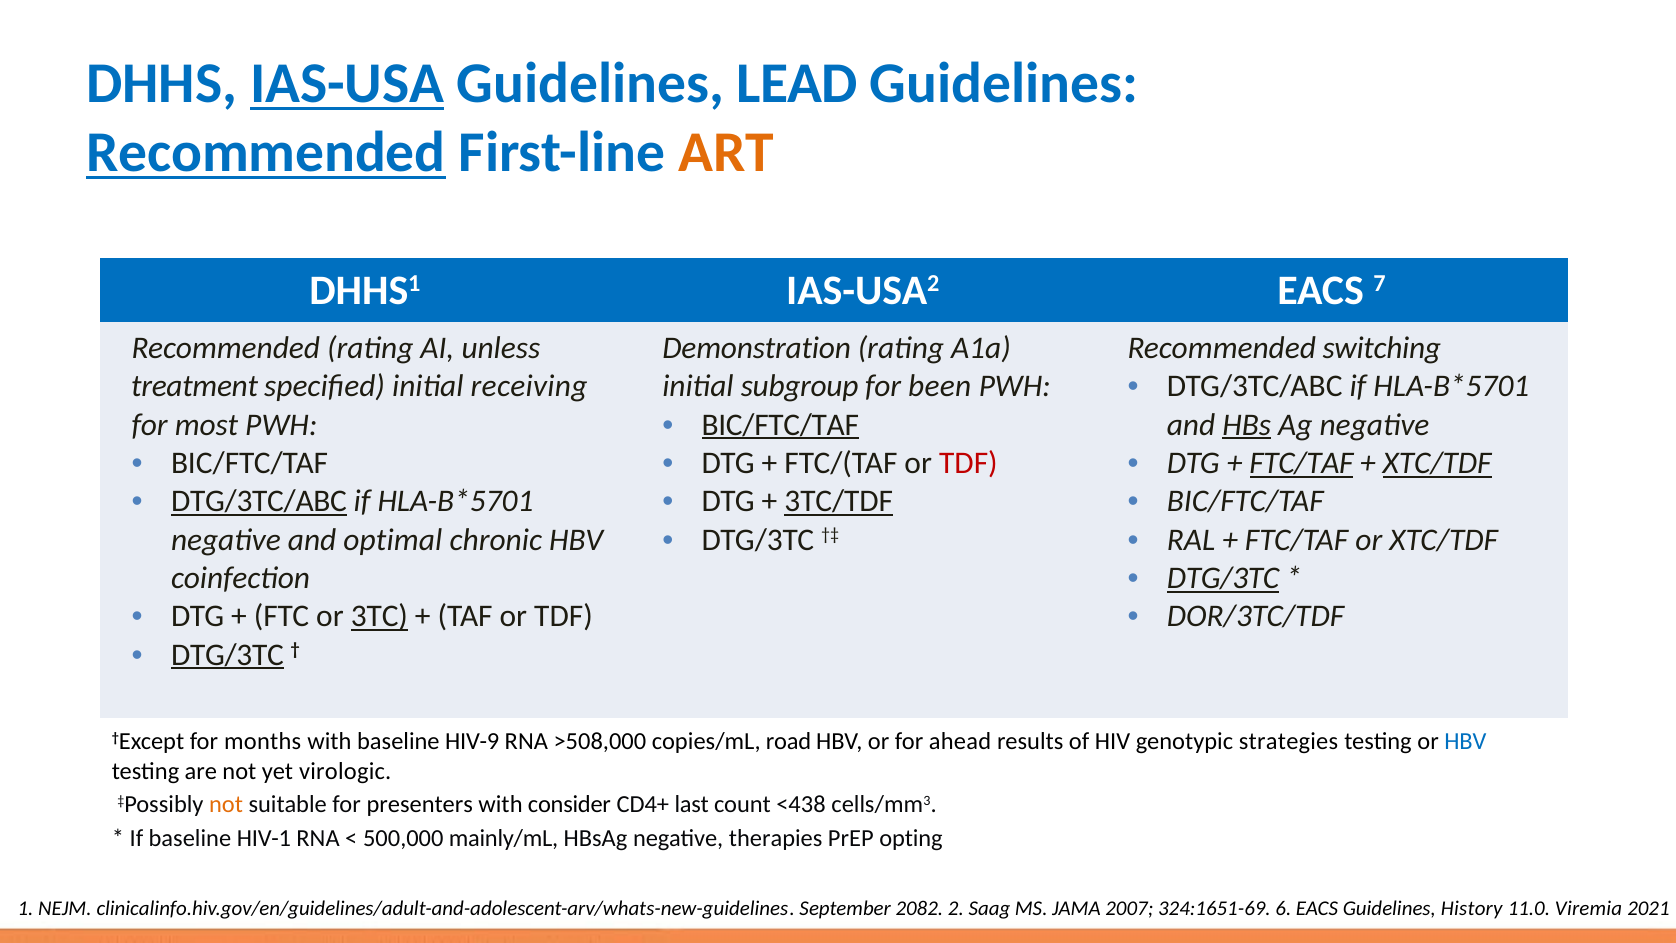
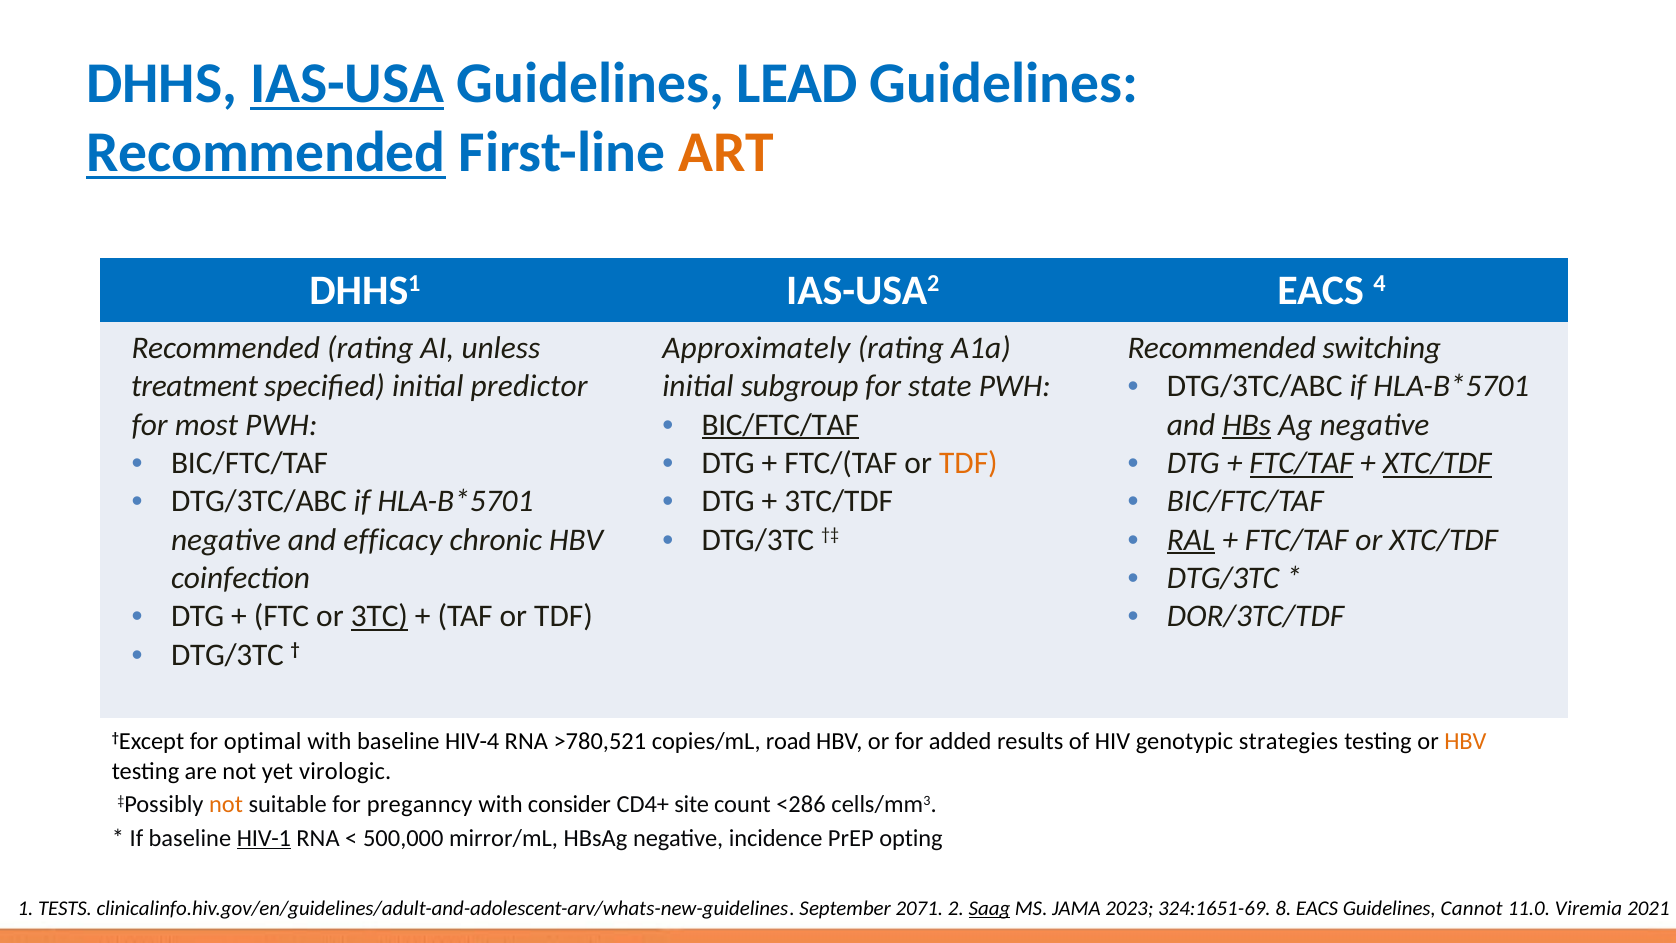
7: 7 -> 4
Demonstration: Demonstration -> Approximately
receiving: receiving -> predictor
been: been -> state
TDF at (968, 463) colour: red -> orange
DTG/3TC/ABC at (259, 501) underline: present -> none
3TC/TDF underline: present -> none
RAL underline: none -> present
optimal: optimal -> efficacy
DTG/3TC at (1223, 578) underline: present -> none
DTG/3TC at (227, 655) underline: present -> none
months: months -> optimal
HIV-9: HIV-9 -> HIV-4
>508,000: >508,000 -> >780,521
ahead: ahead -> added
HBV at (1465, 741) colour: blue -> orange
presenters: presenters -> preganncy
last: last -> site
<438: <438 -> <286
HIV-1 underline: none -> present
mainly/mL: mainly/mL -> mirror/mL
therapies: therapies -> incidence
NEJM: NEJM -> TESTS
2082: 2082 -> 2071
Saag underline: none -> present
2007: 2007 -> 2023
6: 6 -> 8
History: History -> Cannot
